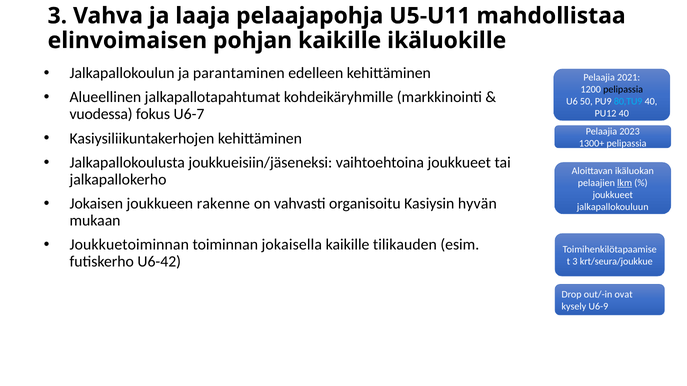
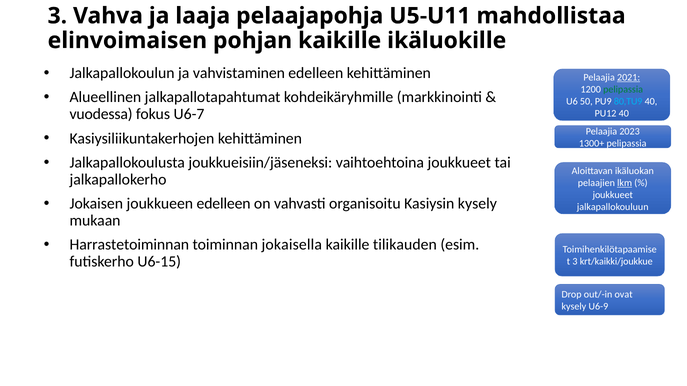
parantaminen: parantaminen -> vahvistaminen
2021 underline: none -> present
pelipassia at (623, 90) colour: black -> green
joukkueen rakenne: rakenne -> edelleen
Kasiysin hyvän: hyvän -> kysely
Joukkuetoiminnan: Joukkuetoiminnan -> Harrastetoiminnan
U6-42: U6-42 -> U6-15
krt/seura/joukkue: krt/seura/joukkue -> krt/kaikki/joukkue
